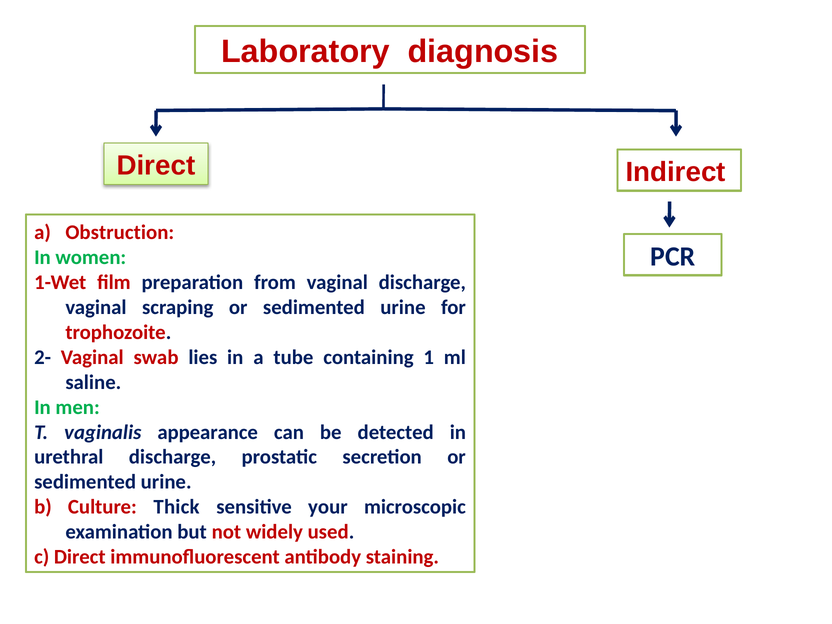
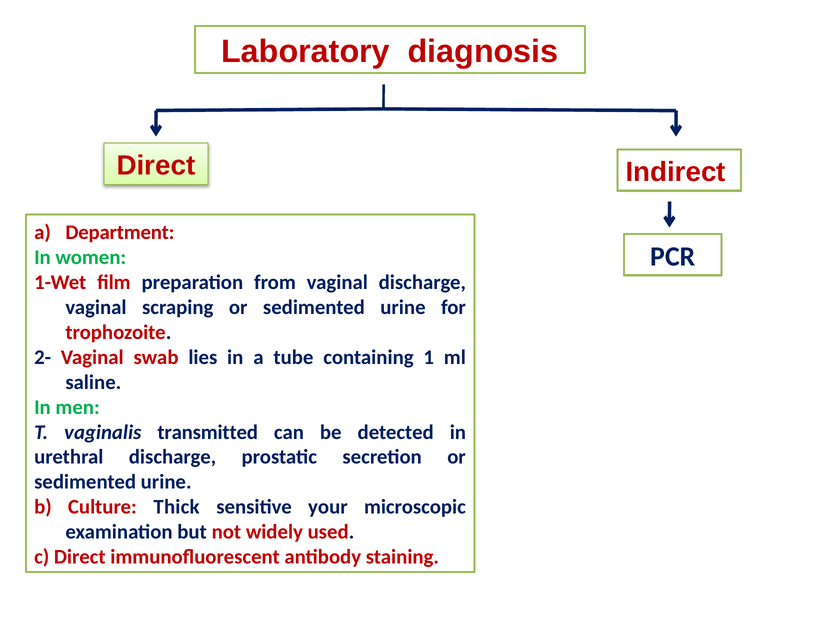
Obstruction: Obstruction -> Department
appearance: appearance -> transmitted
